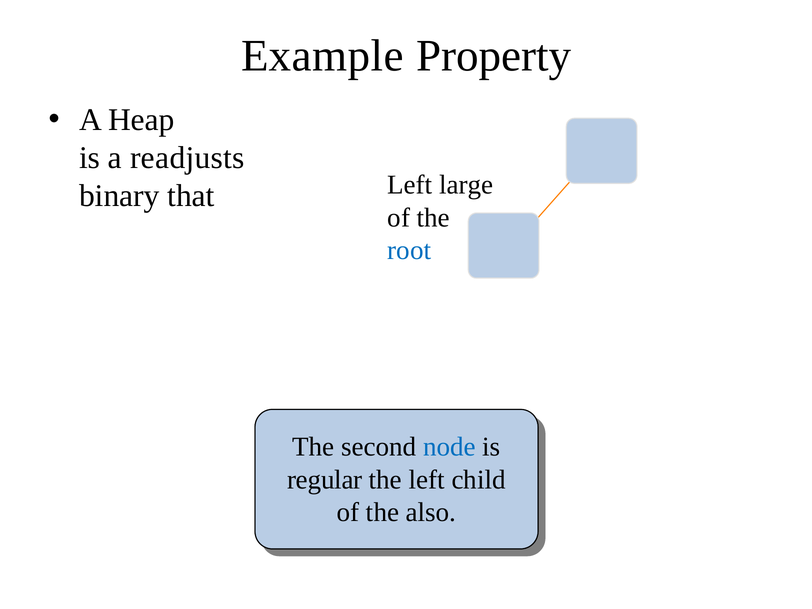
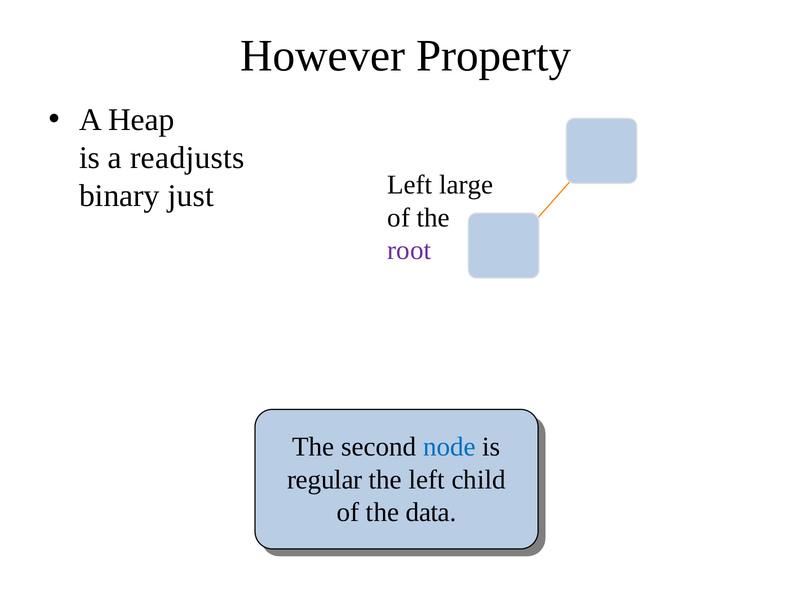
Example: Example -> However
that: that -> just
root colour: blue -> purple
also: also -> data
